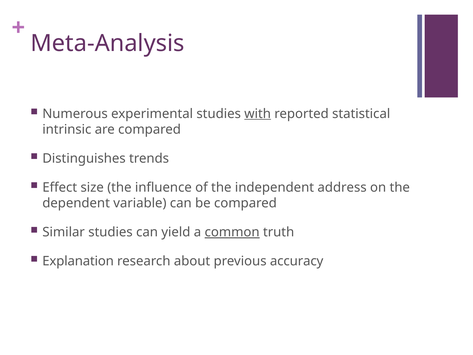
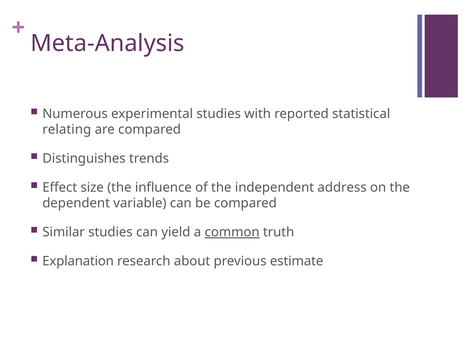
with underline: present -> none
intrinsic: intrinsic -> relating
accuracy: accuracy -> estimate
